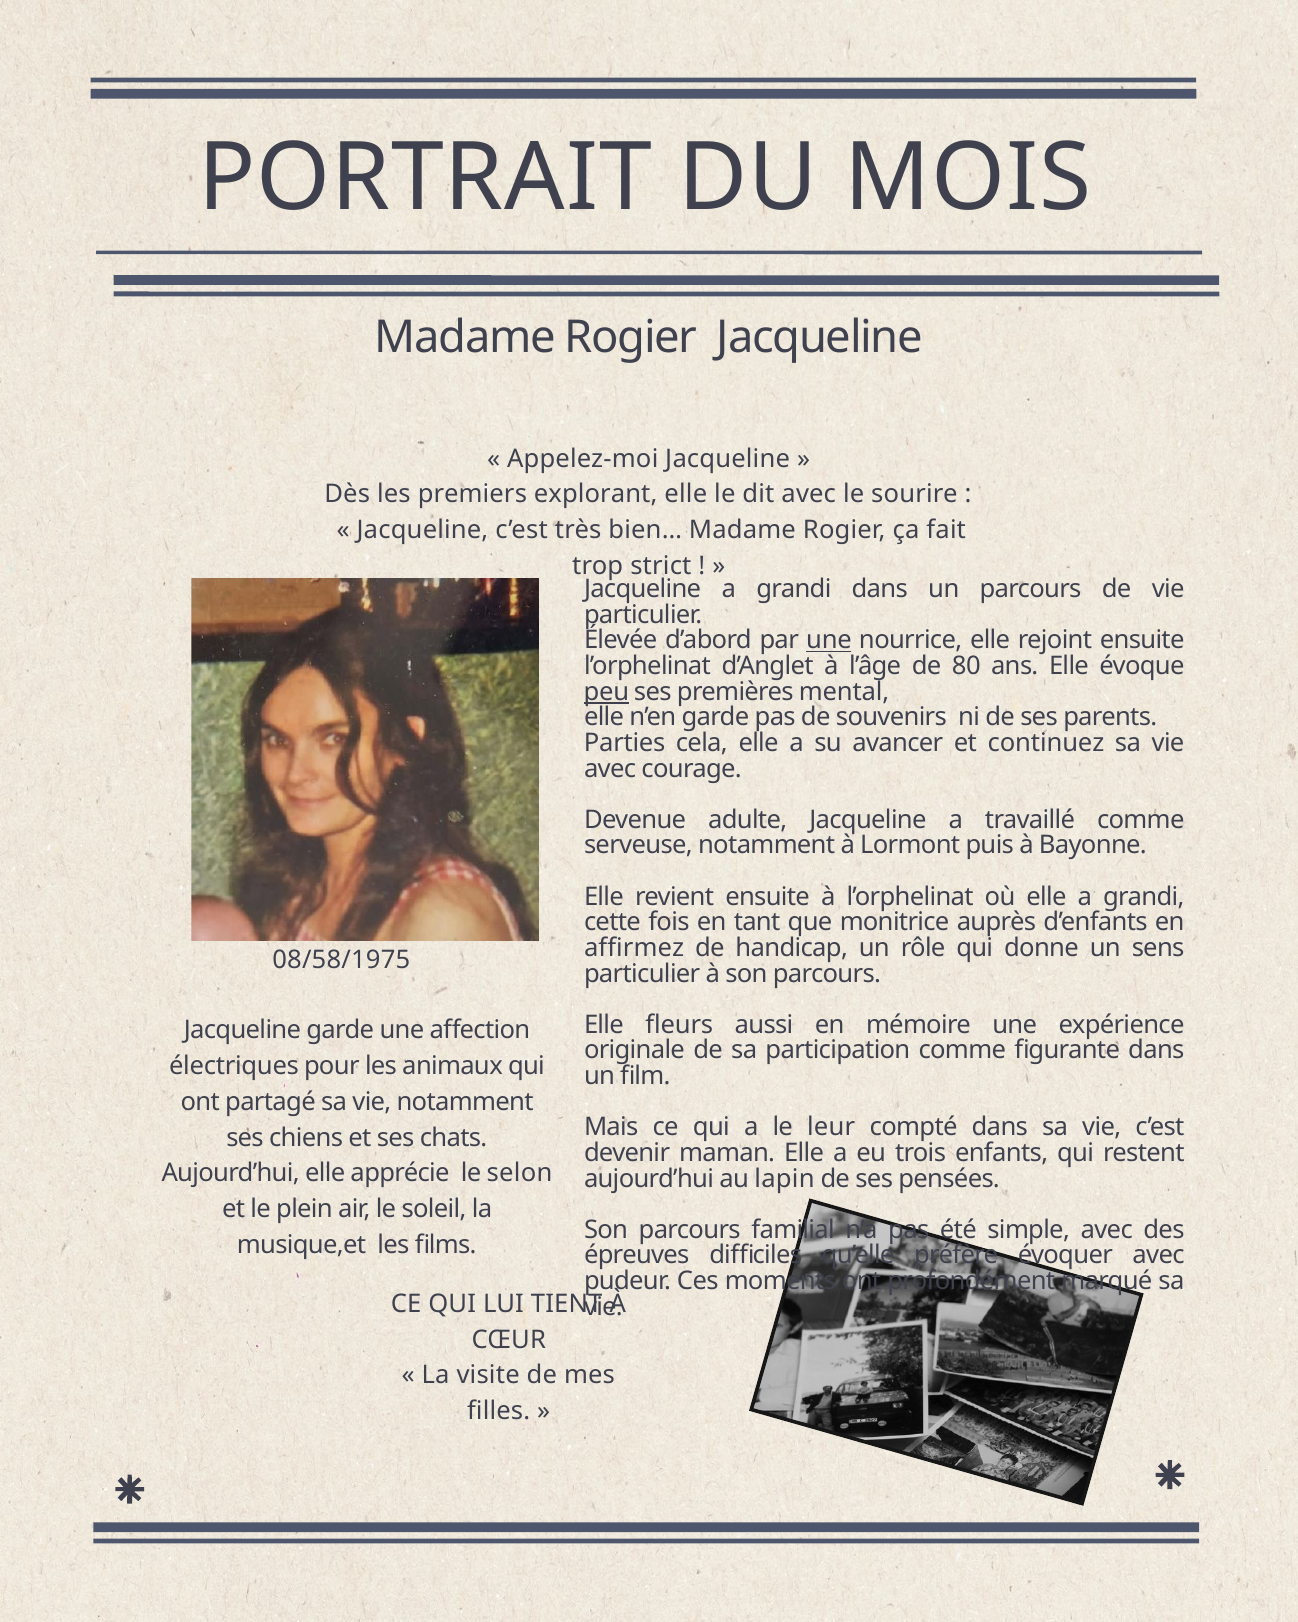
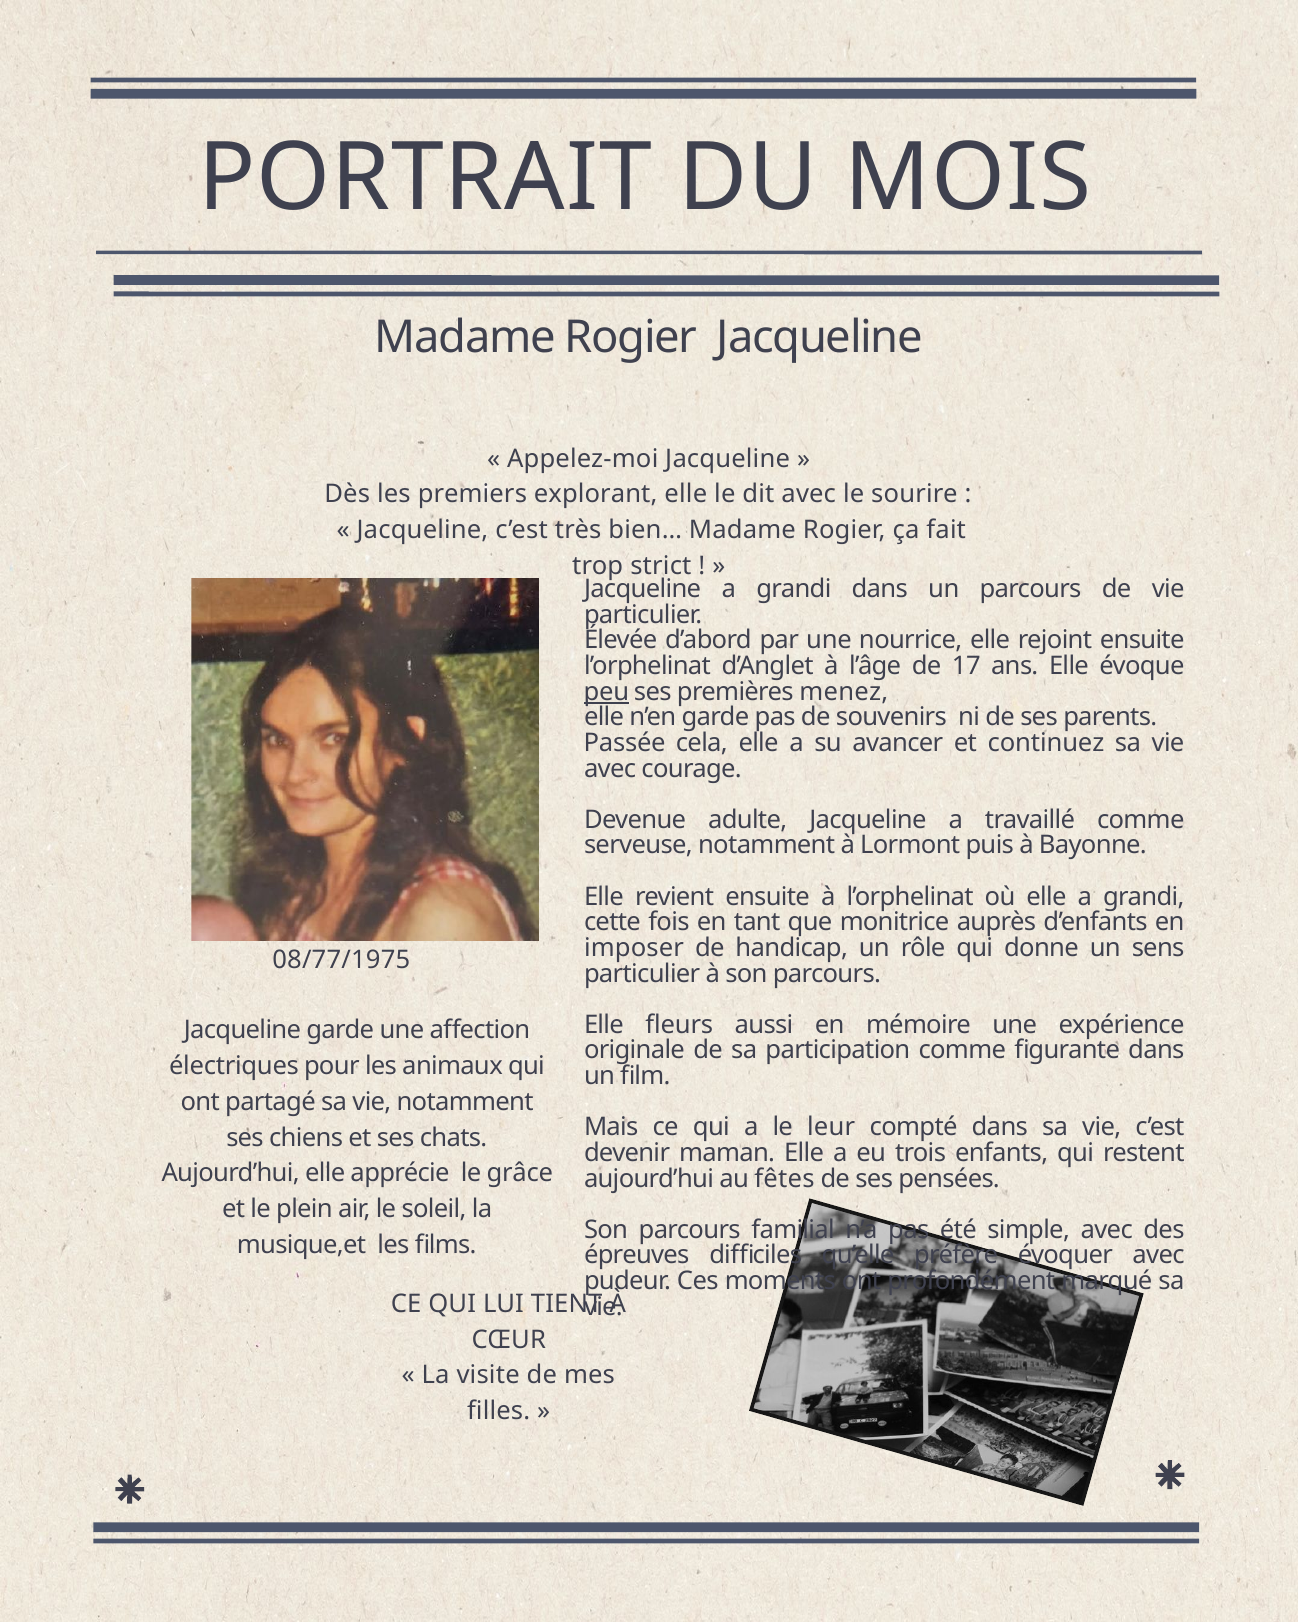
une at (829, 640) underline: present -> none
80: 80 -> 17
mental: mental -> menez
Parties: Parties -> Passée
affirmez: affirmez -> imposer
08/58/1975: 08/58/1975 -> 08/77/1975
selon: selon -> grâce
lapin: lapin -> fêtes
